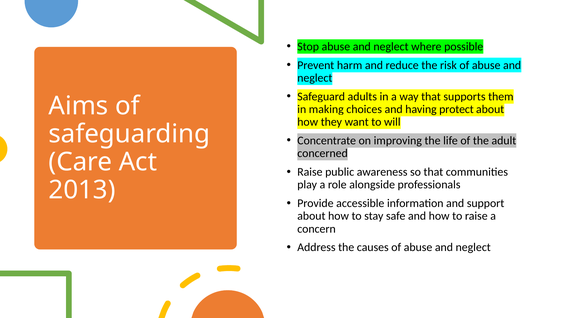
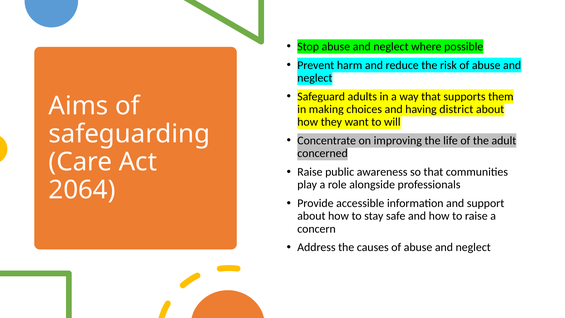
protect: protect -> district
2013: 2013 -> 2064
